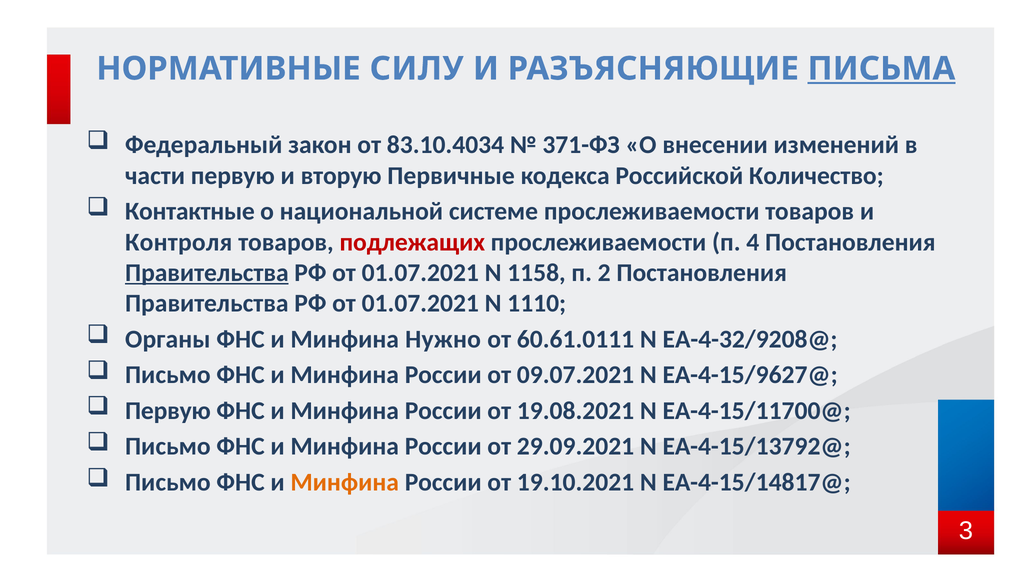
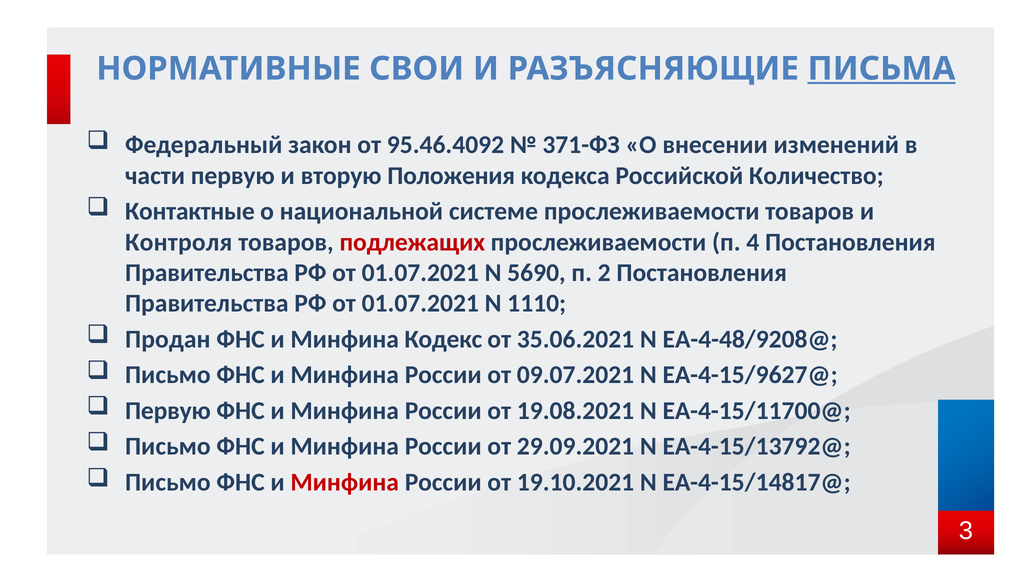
СИЛУ: СИЛУ -> СВОИ
83.10.4034: 83.10.4034 -> 95.46.4092
Первичные: Первичные -> Положения
Правительства at (207, 273) underline: present -> none
1158: 1158 -> 5690
Органы: Органы -> Продан
Нужно: Нужно -> Кодекс
60.61.0111: 60.61.0111 -> 35.06.2021
ЕА-4-32/9208@: ЕА-4-32/9208@ -> ЕА-4-48/9208@
Минфина at (345, 483) colour: orange -> red
